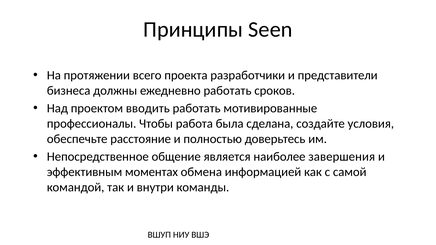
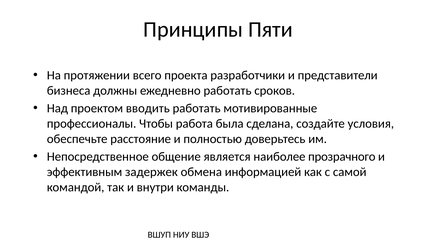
Seen: Seen -> Пяти
завершения: завершения -> прозрачного
моментах: моментах -> задержек
